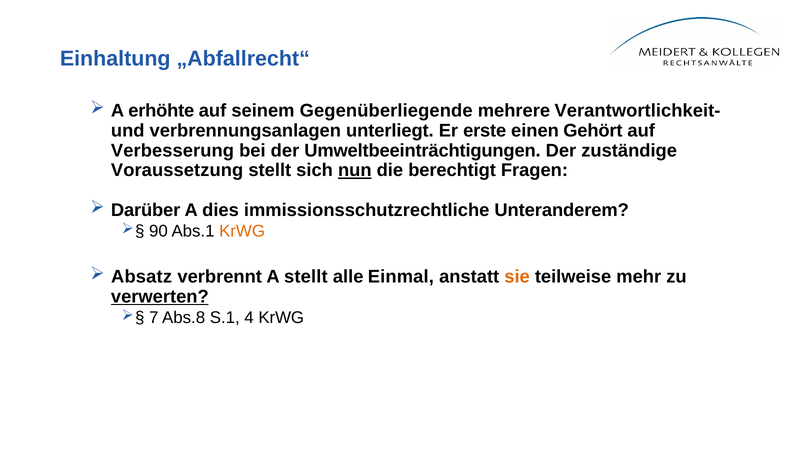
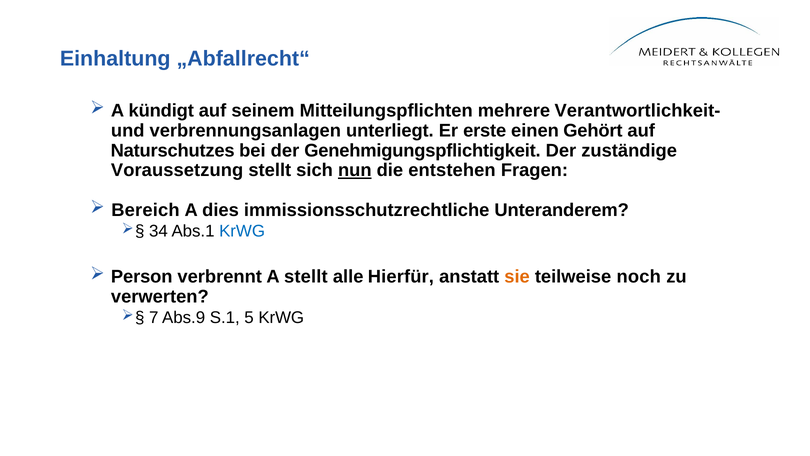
erhöhte: erhöhte -> kündigt
Gegenüberliegende: Gegenüberliegende -> Mitteilungspflichten
Verbesserung: Verbesserung -> Naturschutzes
Umweltbeeinträchtigungen: Umweltbeeinträchtigungen -> Genehmigungspflichtigkeit
berechtigt: berechtigt -> entstehen
Darüber: Darüber -> Bereich
90: 90 -> 34
KrWG at (242, 231) colour: orange -> blue
Absatz: Absatz -> Person
Einmal: Einmal -> Hierfür
mehr: mehr -> noch
verwerten underline: present -> none
Abs.8: Abs.8 -> Abs.9
4: 4 -> 5
